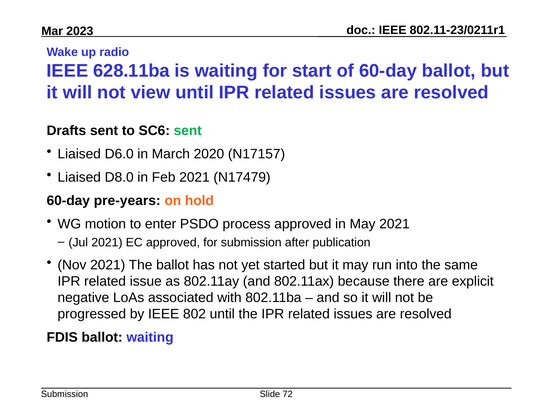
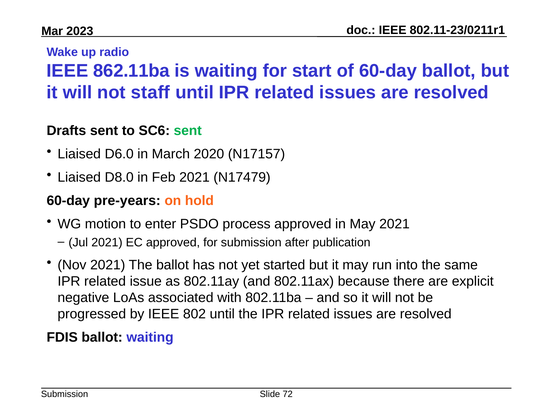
628.11ba: 628.11ba -> 862.11ba
view: view -> staff
